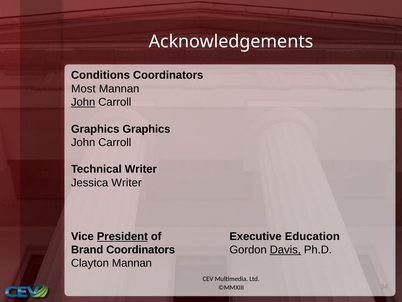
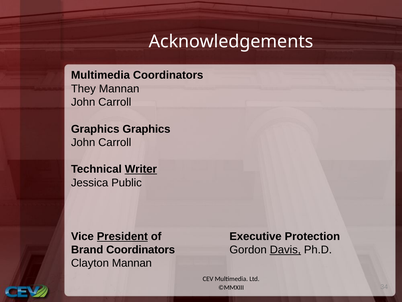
Conditions at (100, 75): Conditions -> Multimedia
Most: Most -> They
John at (83, 102) underline: present -> none
Writer at (141, 169) underline: none -> present
Jessica Writer: Writer -> Public
Education: Education -> Protection
